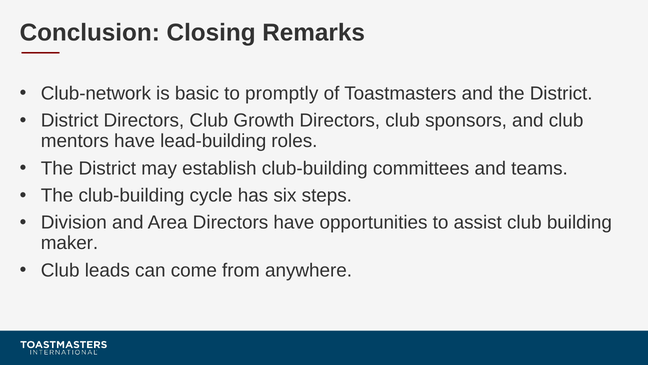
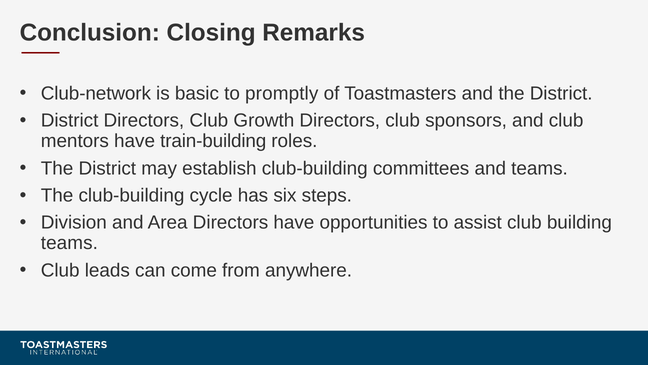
lead-building: lead-building -> train-building
maker at (69, 243): maker -> teams
